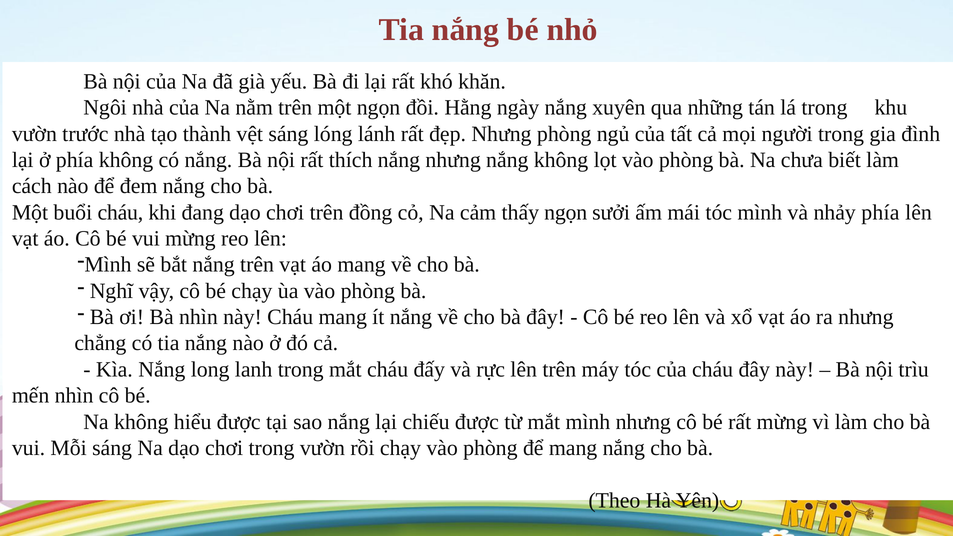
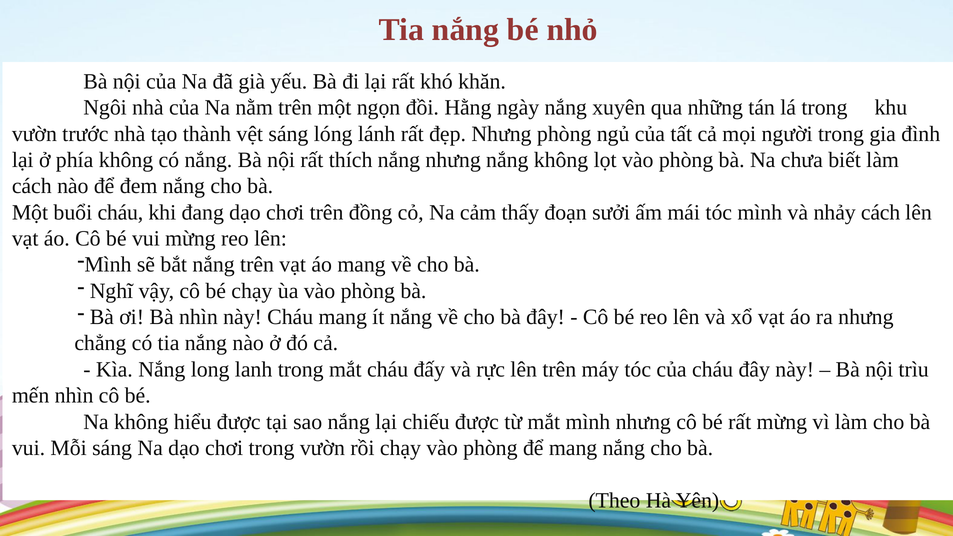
thấy ngọn: ngọn -> đoạn
nhảy phía: phía -> cách
